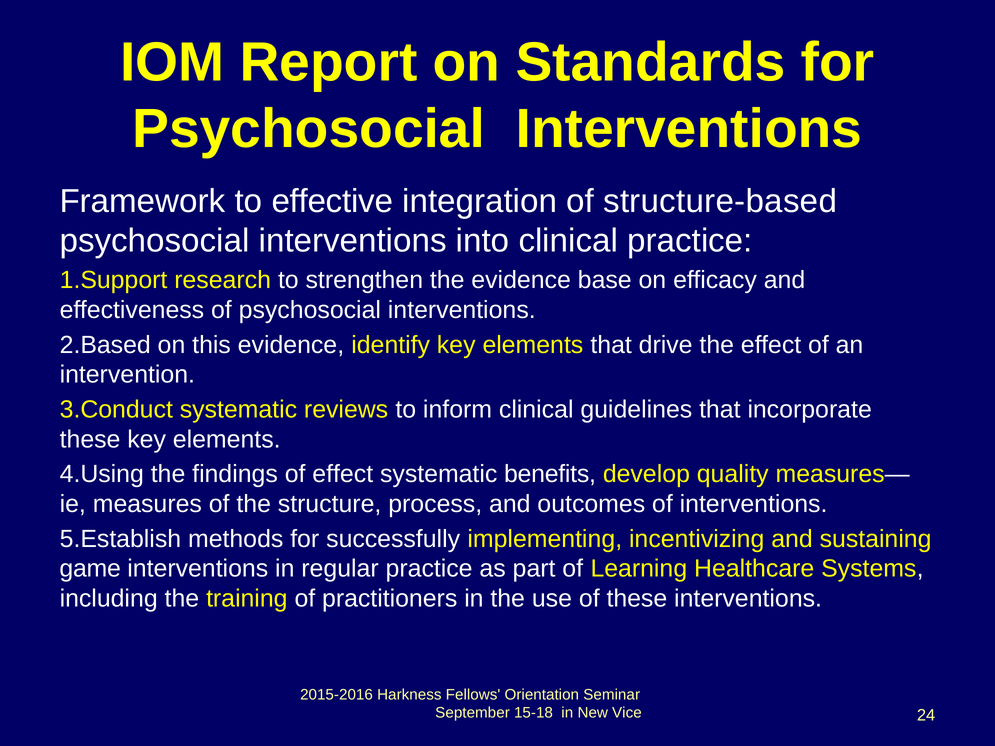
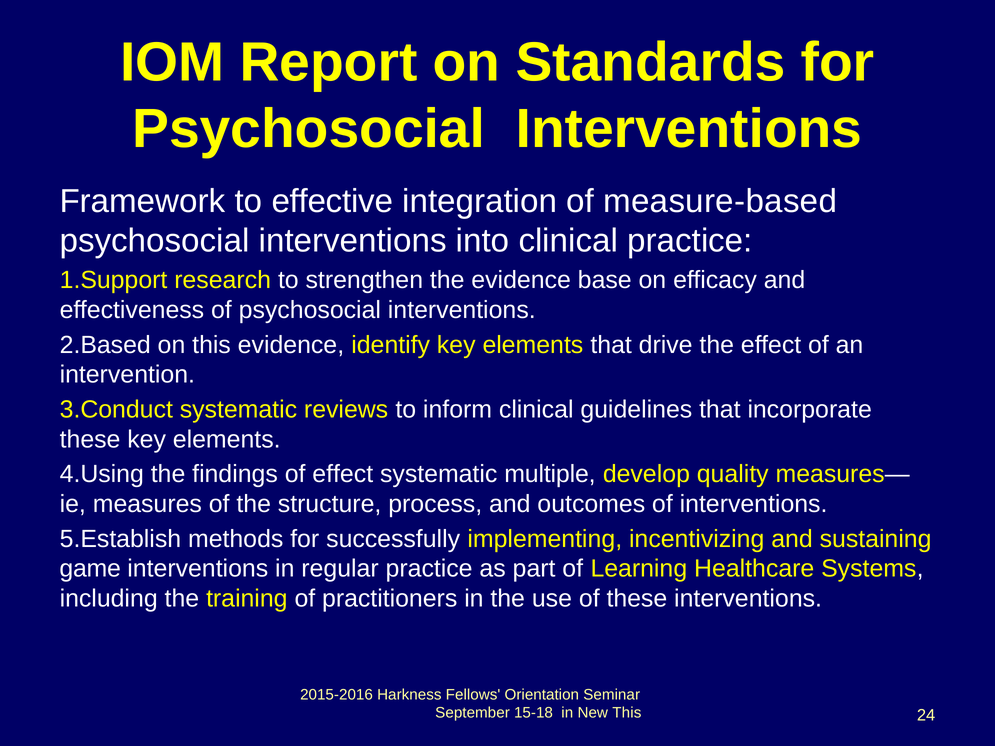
structure-based: structure-based -> measure-based
benefits: benefits -> multiple
New Vice: Vice -> This
